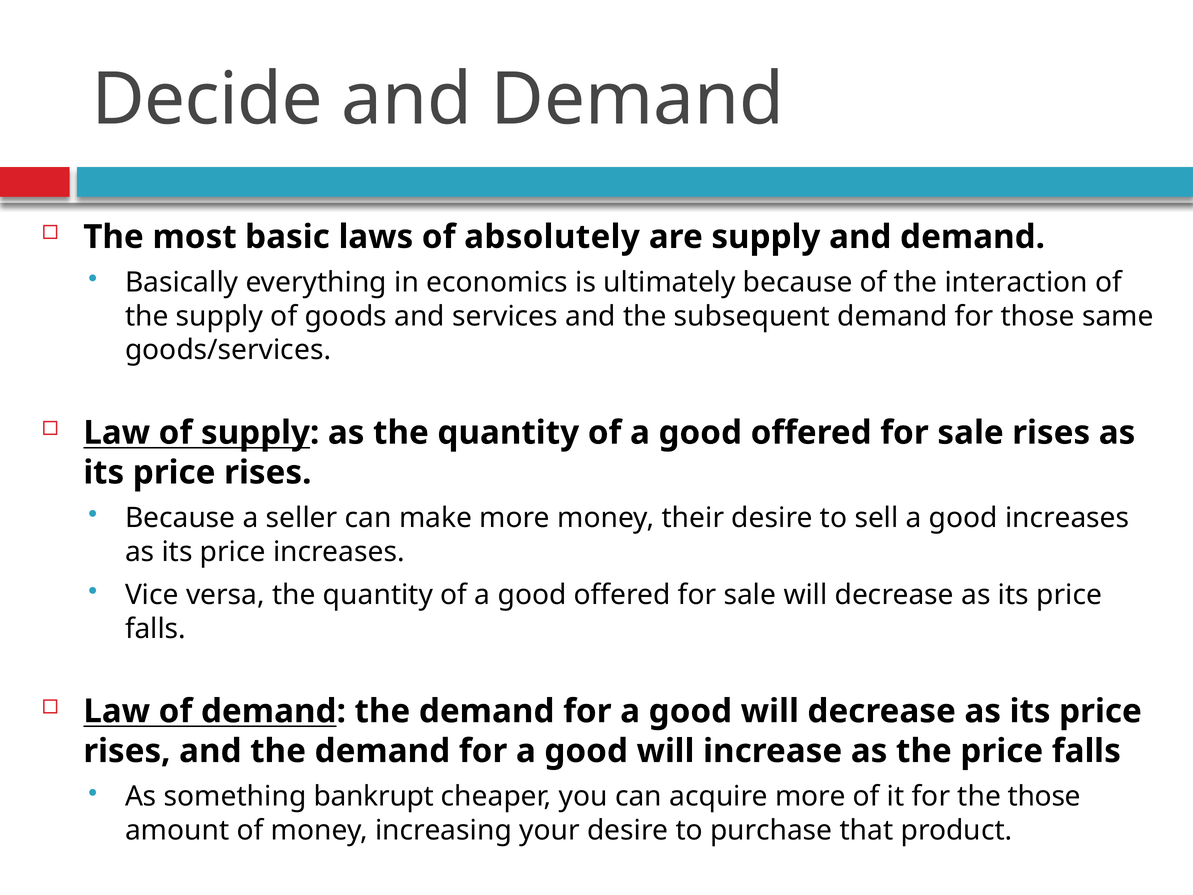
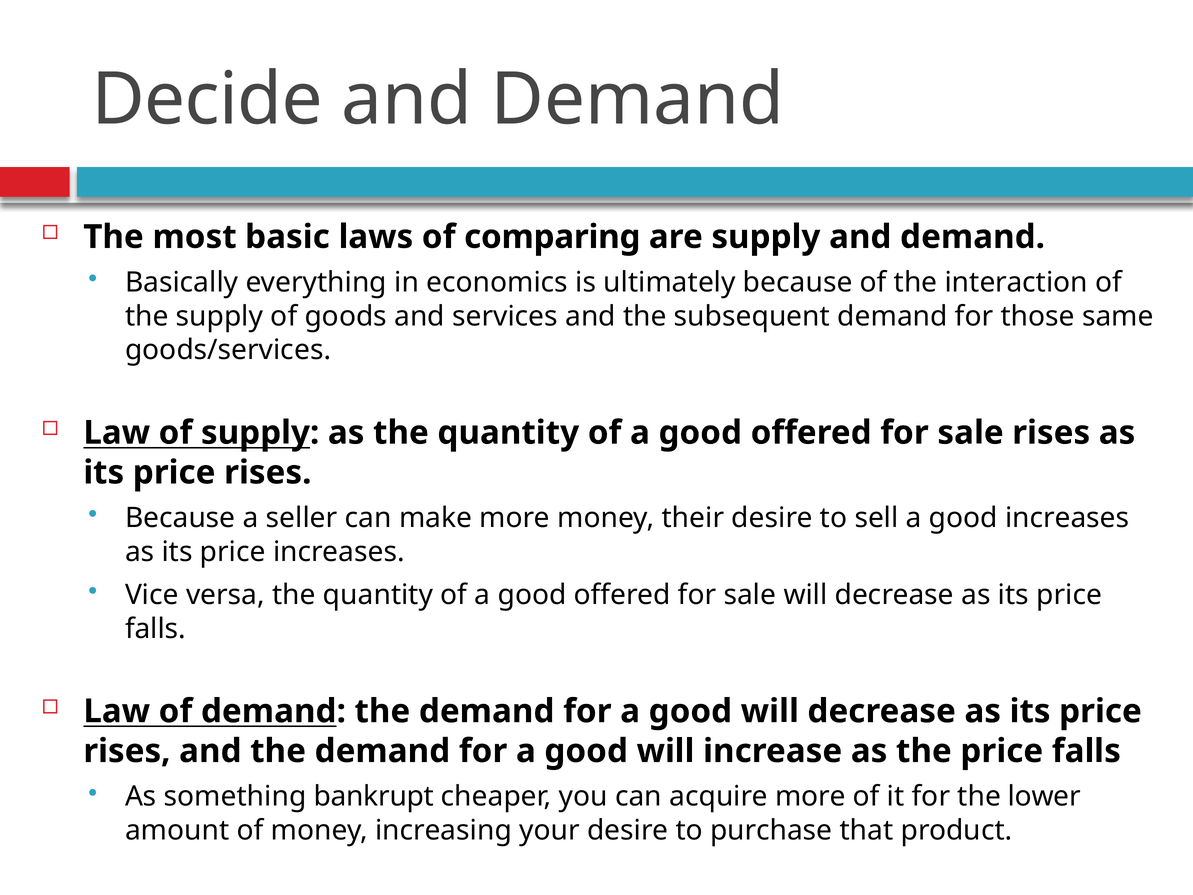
absolutely: absolutely -> comparing
the those: those -> lower
